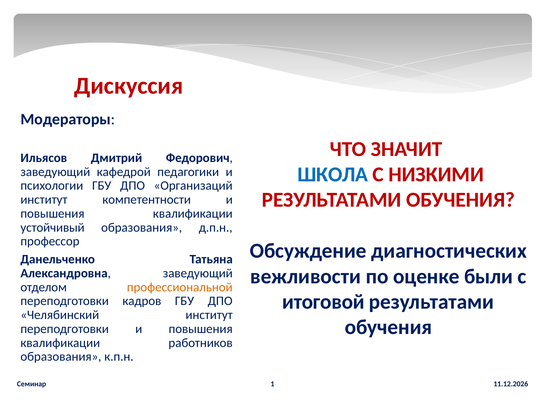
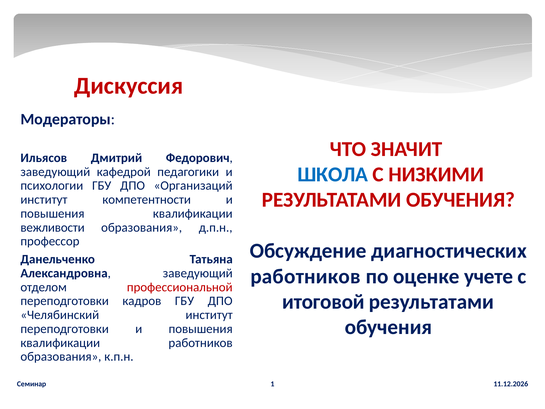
устойчивый: устойчивый -> вежливости
вежливости at (306, 276): вежливости -> работников
были: были -> учете
профессиональной colour: orange -> red
